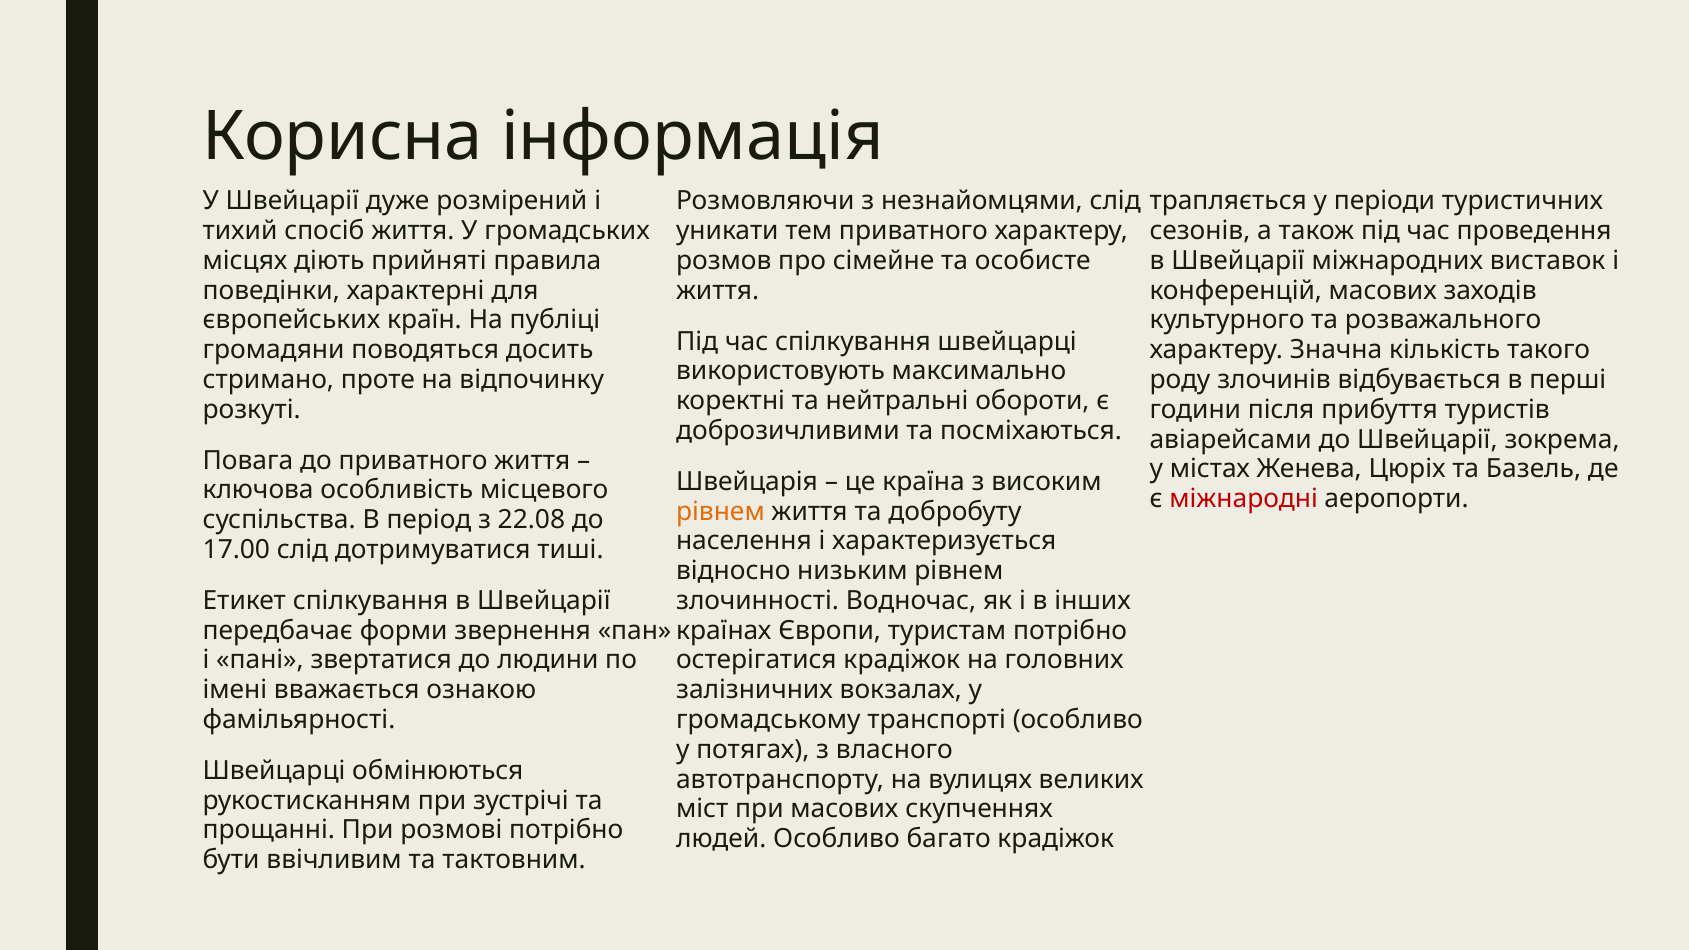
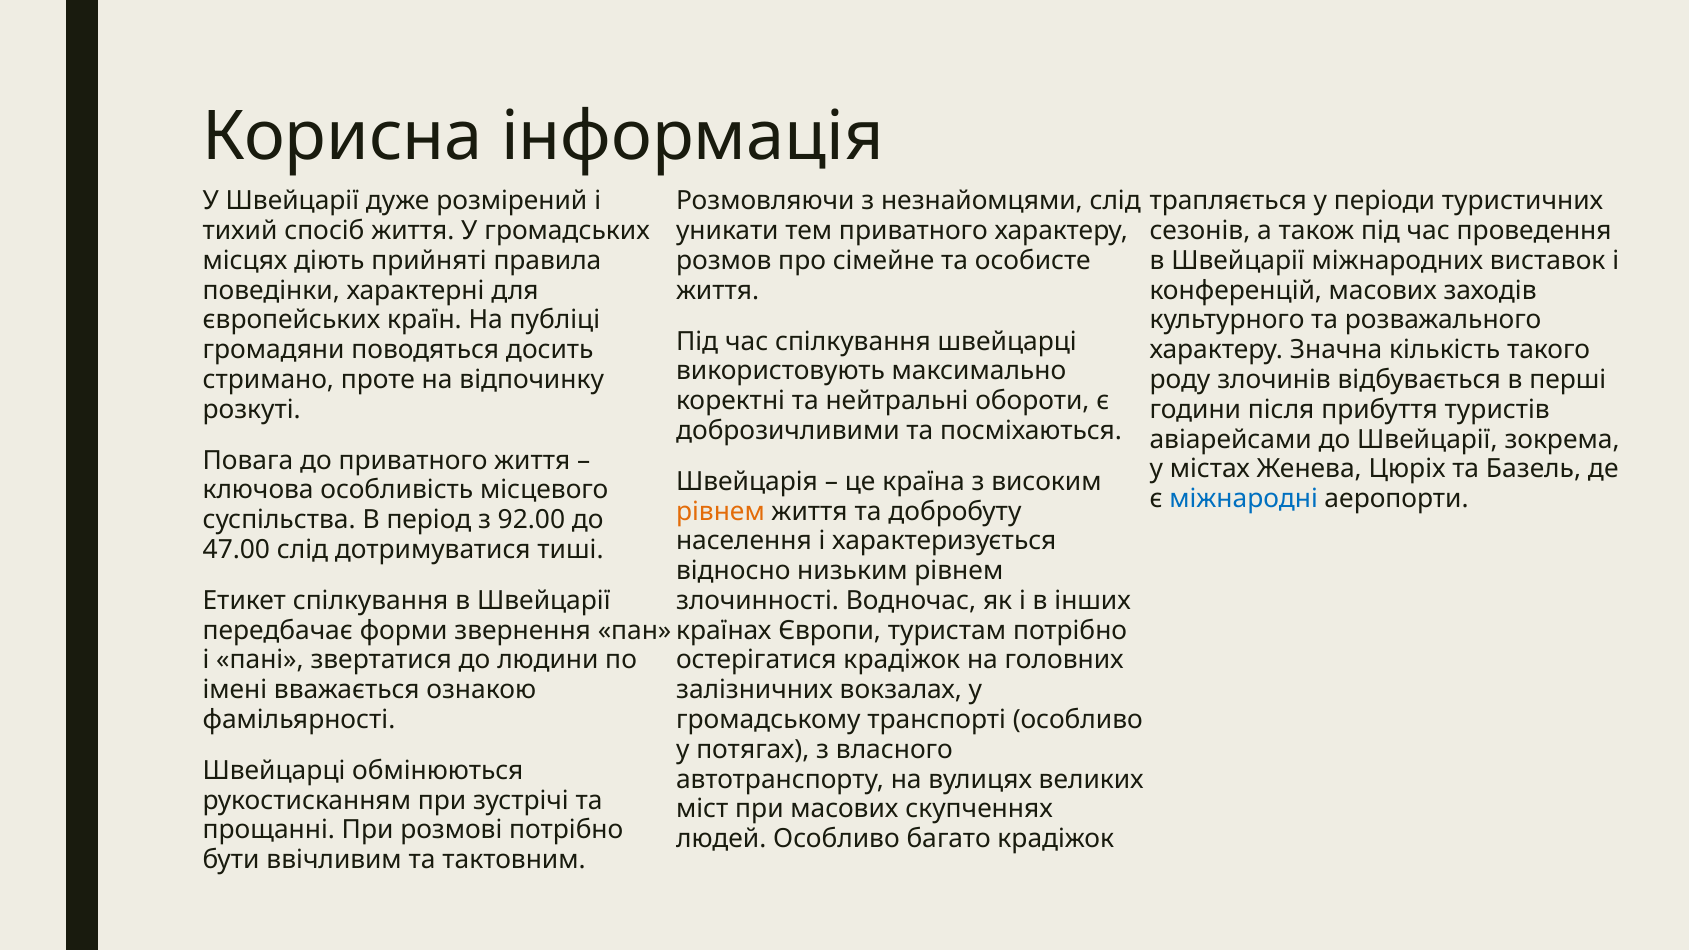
міжнародні colour: red -> blue
22.08: 22.08 -> 92.00
17.00: 17.00 -> 47.00
